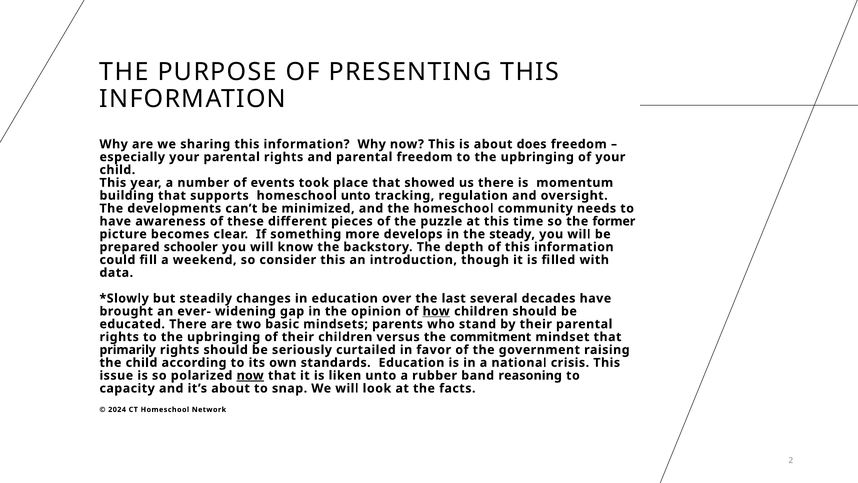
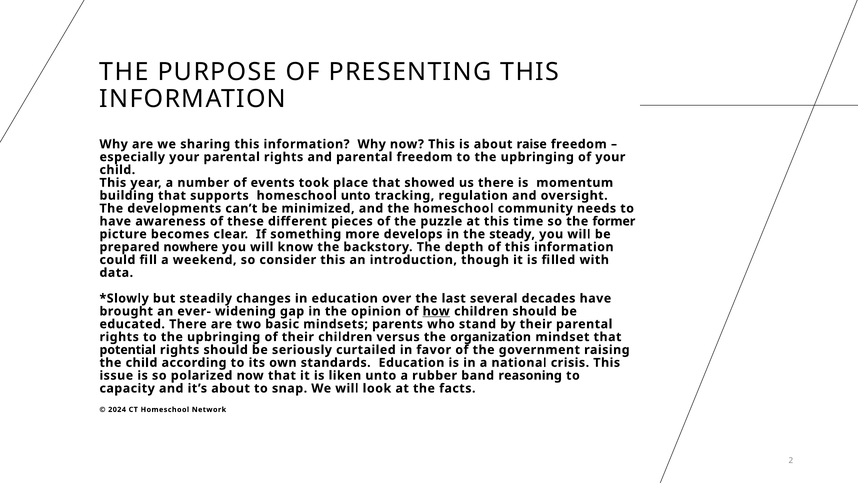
does: does -> raise
schooler: schooler -> nowhere
commitment: commitment -> organization
primarily: primarily -> potential
now at (250, 375) underline: present -> none
